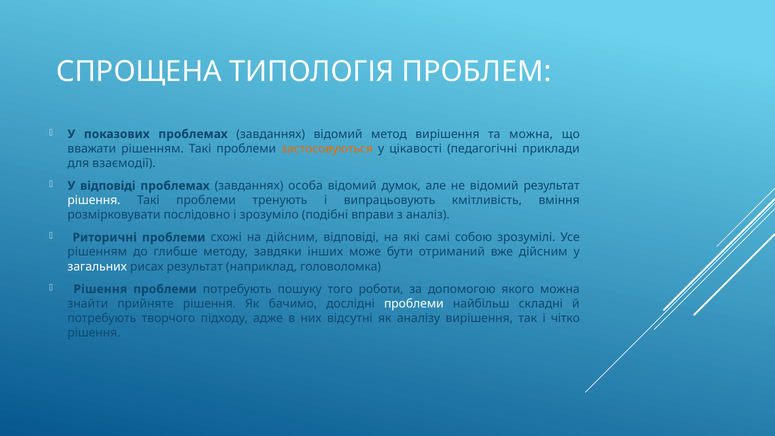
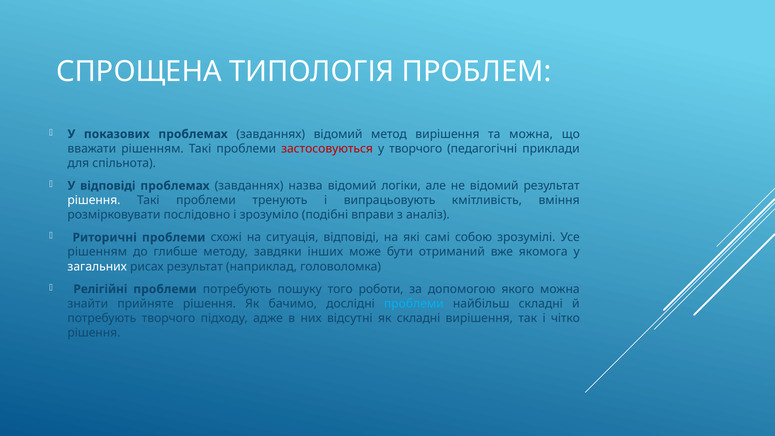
застосовуються colour: orange -> red
у цікавості: цікавості -> творчого
взаємодії: взаємодії -> спільнота
особа: особа -> назва
думок: думок -> логіки
на дійсним: дійсним -> ситуація
вже дійсним: дійсним -> якомога
Рішення at (100, 289): Рішення -> Релігійні
проблеми at (414, 304) colour: white -> light blue
як аналізу: аналізу -> складні
